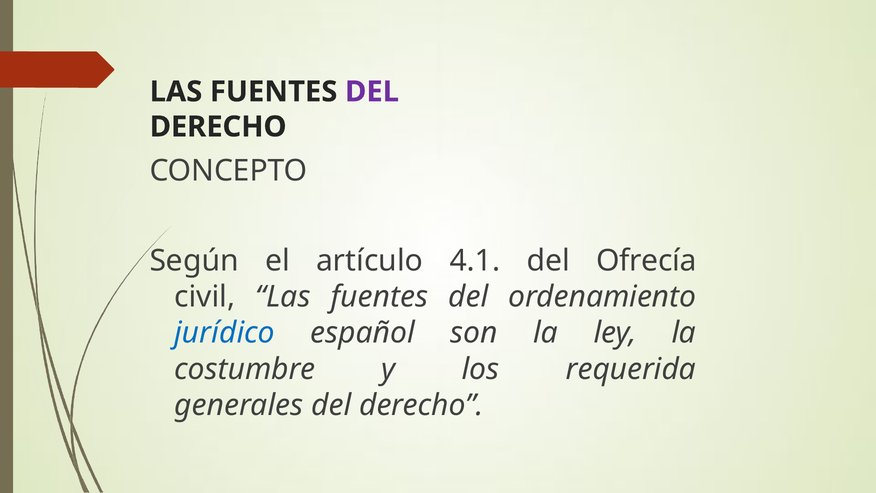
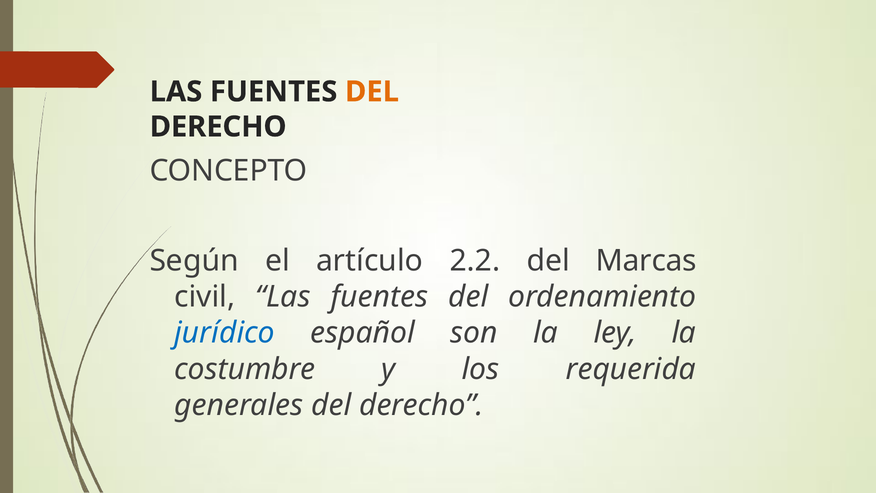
DEL at (372, 92) colour: purple -> orange
4.1: 4.1 -> 2.2
Ofrecía: Ofrecía -> Marcas
